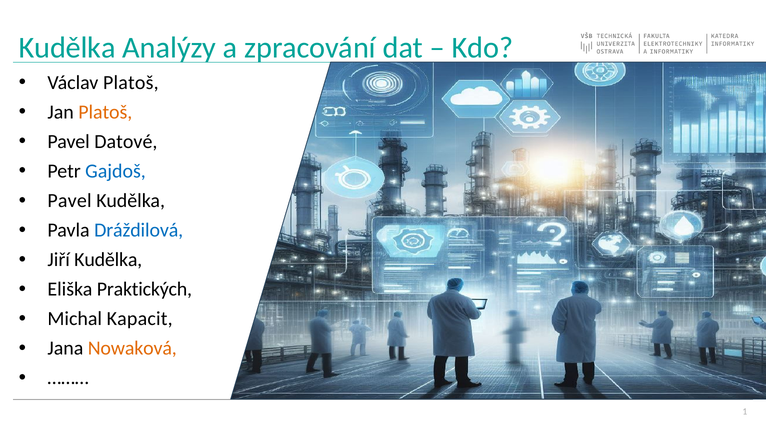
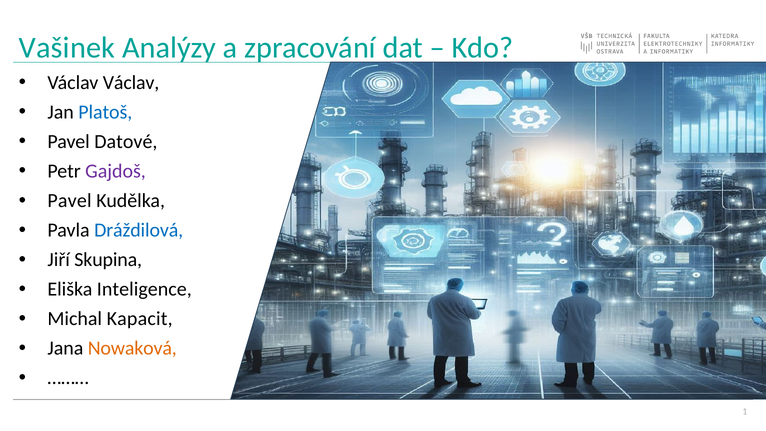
Kudělka at (67, 48): Kudělka -> Vašinek
Václav Platoš: Platoš -> Václav
Platoš at (105, 112) colour: orange -> blue
Gajdoš colour: blue -> purple
Jiří Kudělka: Kudělka -> Skupina
Praktických: Praktických -> Inteligence
